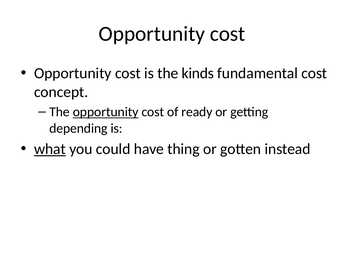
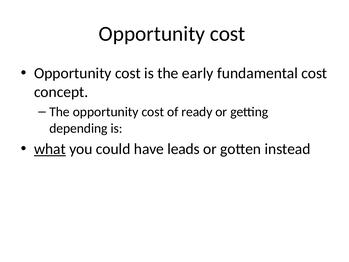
kinds: kinds -> early
opportunity at (106, 112) underline: present -> none
thing: thing -> leads
